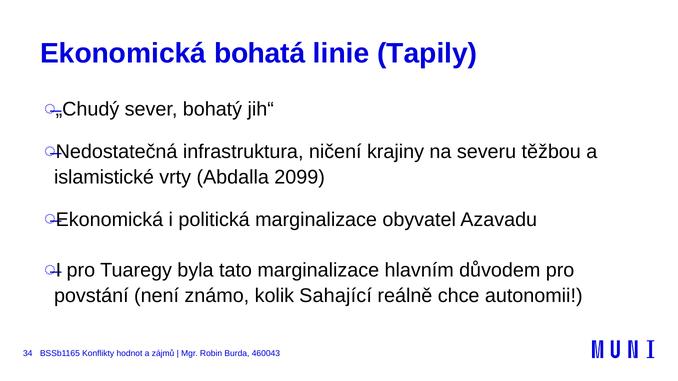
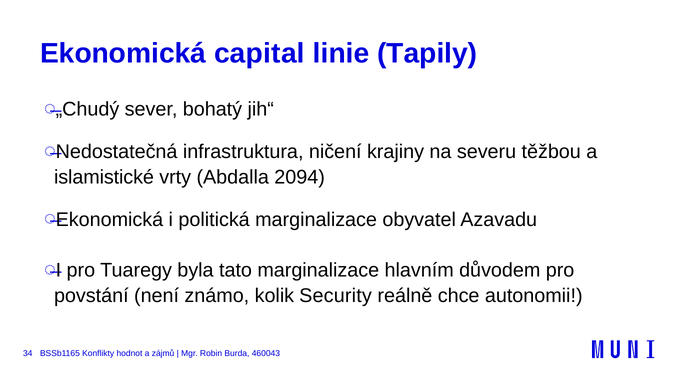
bohatá: bohatá -> capital
2099: 2099 -> 2094
Sahající: Sahající -> Security
